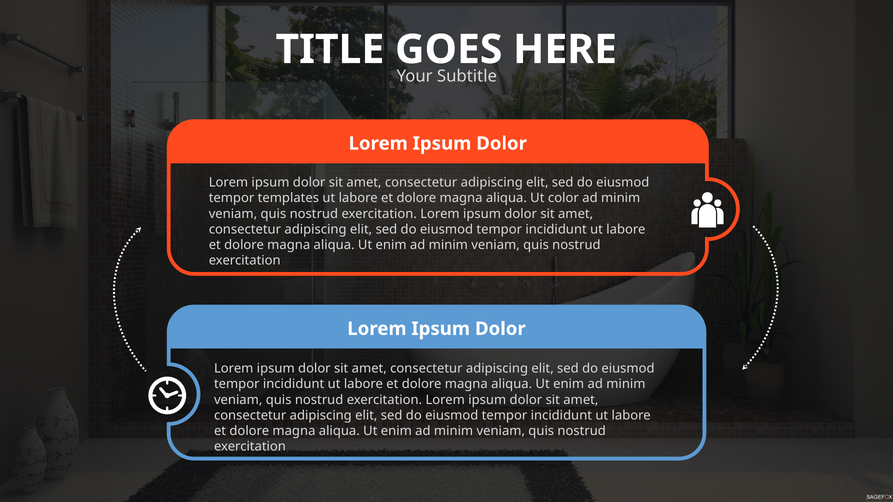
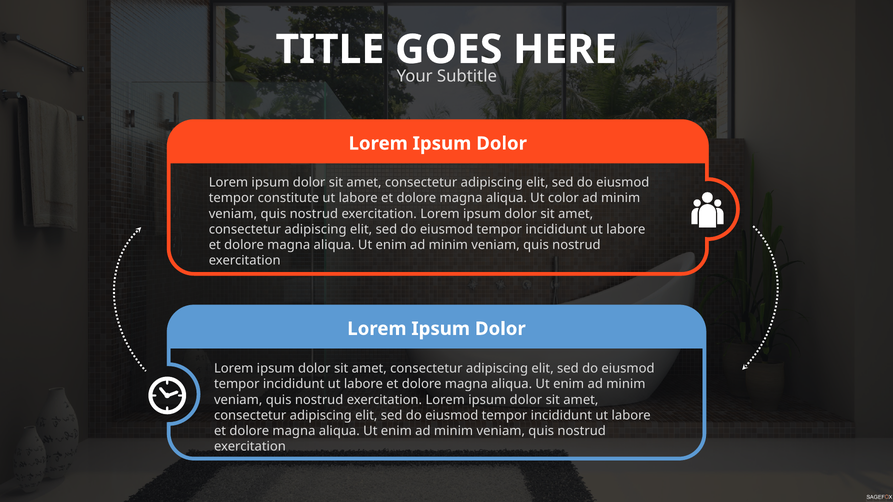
templates: templates -> constitute
